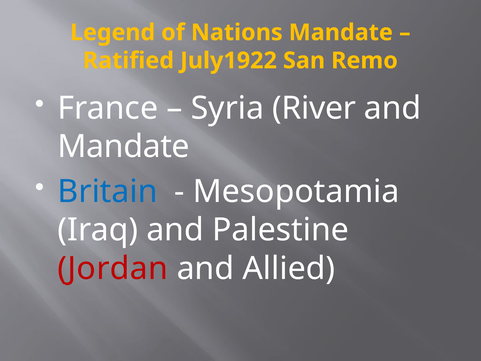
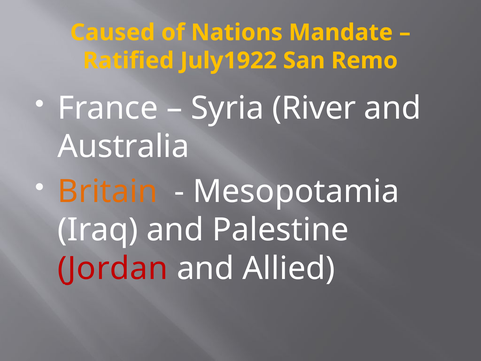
Legend: Legend -> Caused
Mandate at (124, 147): Mandate -> Australia
Britain colour: blue -> orange
